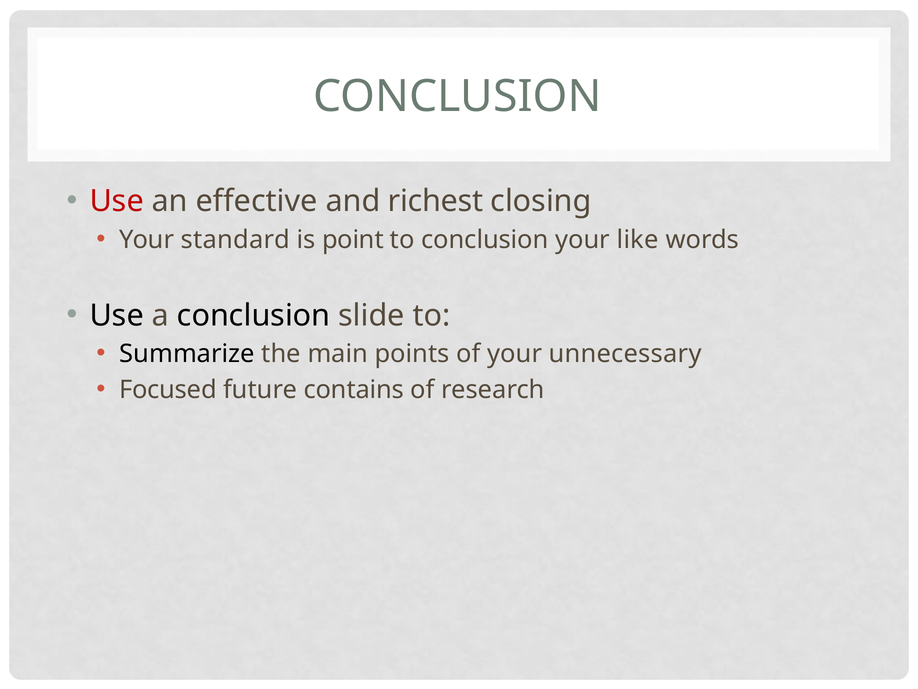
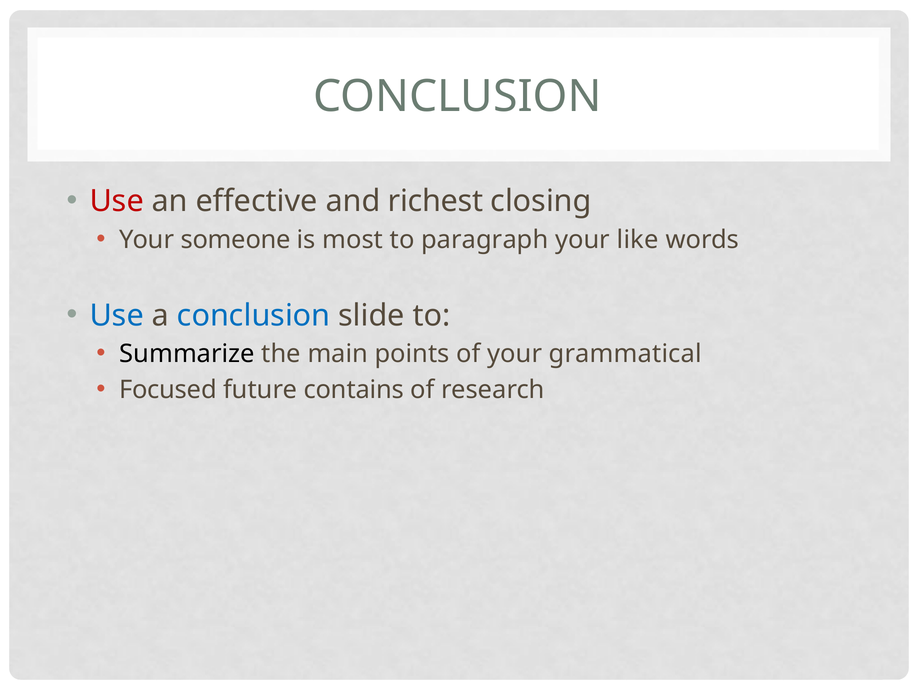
standard: standard -> someone
point: point -> most
to conclusion: conclusion -> paragraph
Use at (117, 315) colour: black -> blue
conclusion at (254, 315) colour: black -> blue
unnecessary: unnecessary -> grammatical
